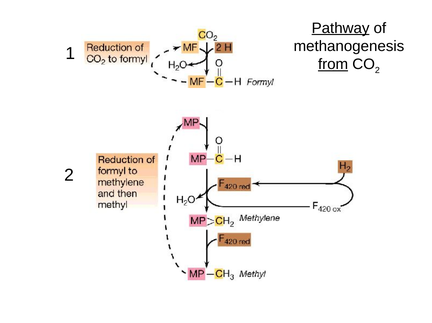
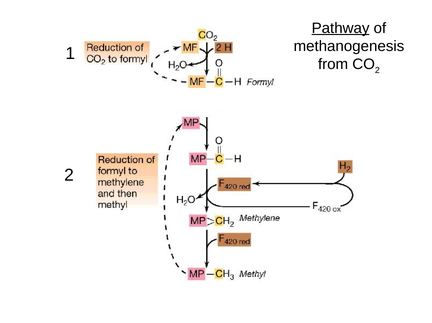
from underline: present -> none
